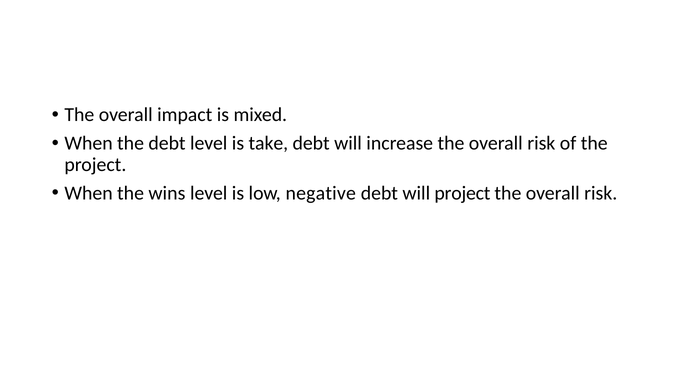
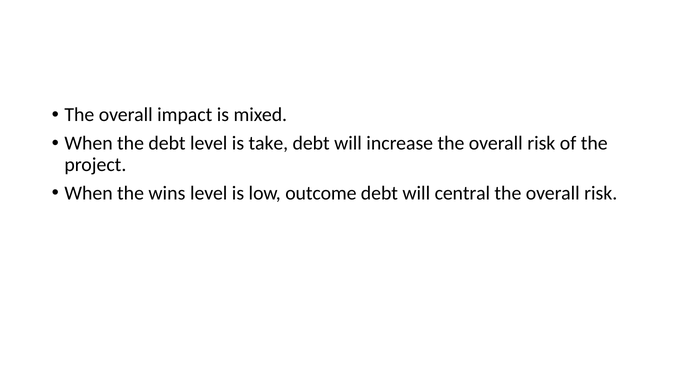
negative: negative -> outcome
will project: project -> central
